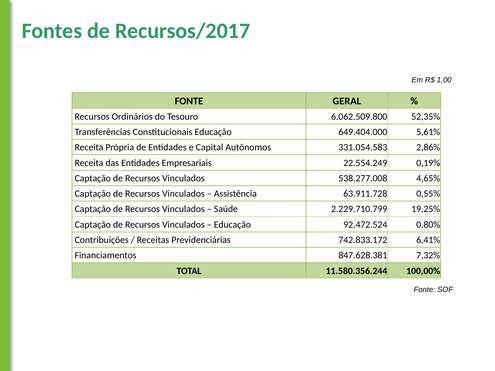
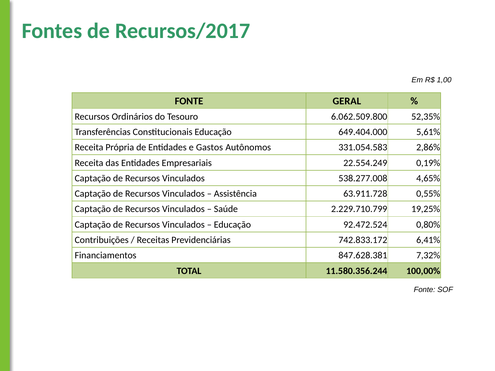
Capital: Capital -> Gastos
